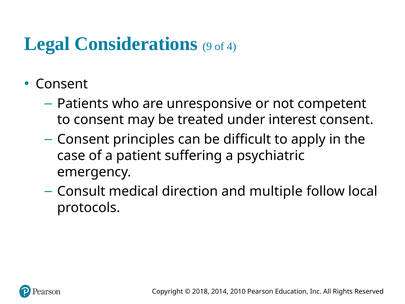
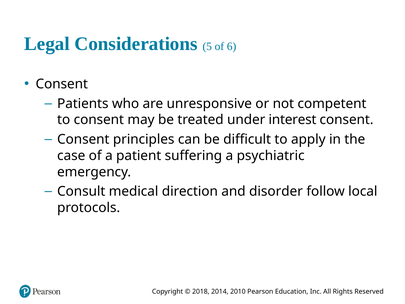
9: 9 -> 5
4: 4 -> 6
multiple: multiple -> disorder
